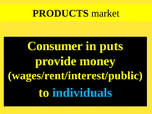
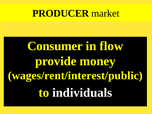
PRODUCTS: PRODUCTS -> PRODUCER
puts: puts -> flow
individuals colour: light blue -> white
